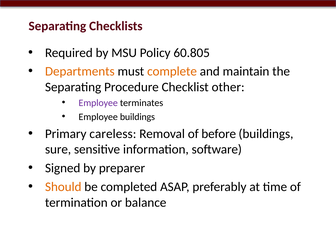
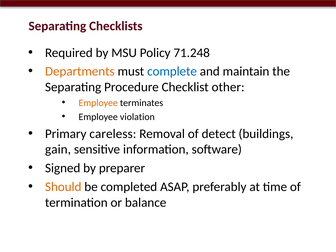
60.805: 60.805 -> 71.248
complete colour: orange -> blue
Employee at (98, 103) colour: purple -> orange
Employee buildings: buildings -> violation
before: before -> detect
sure: sure -> gain
